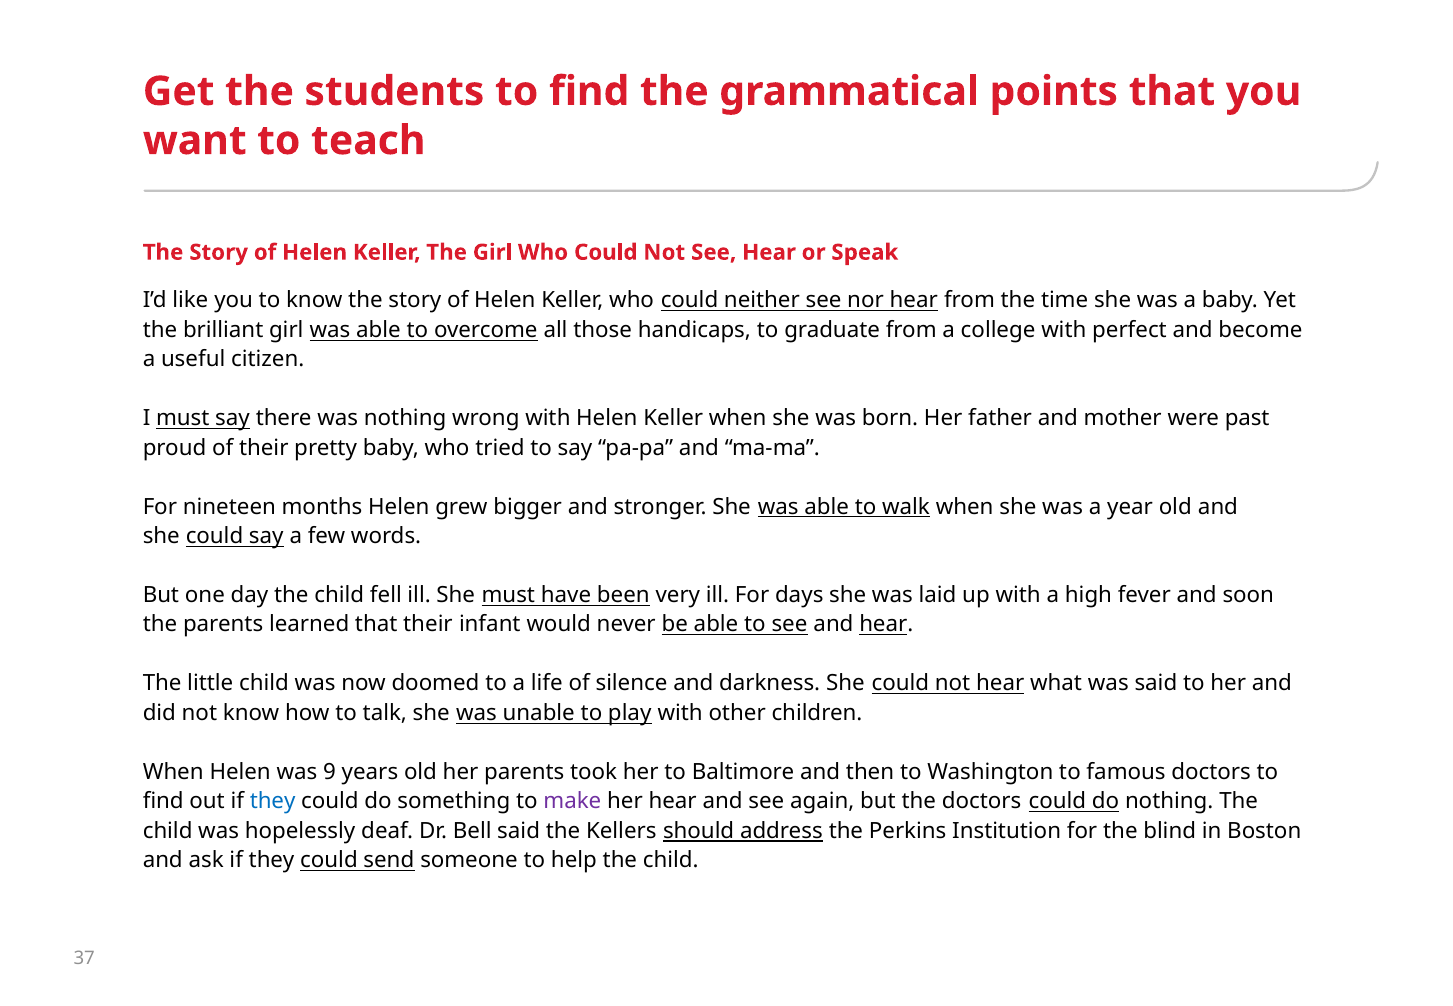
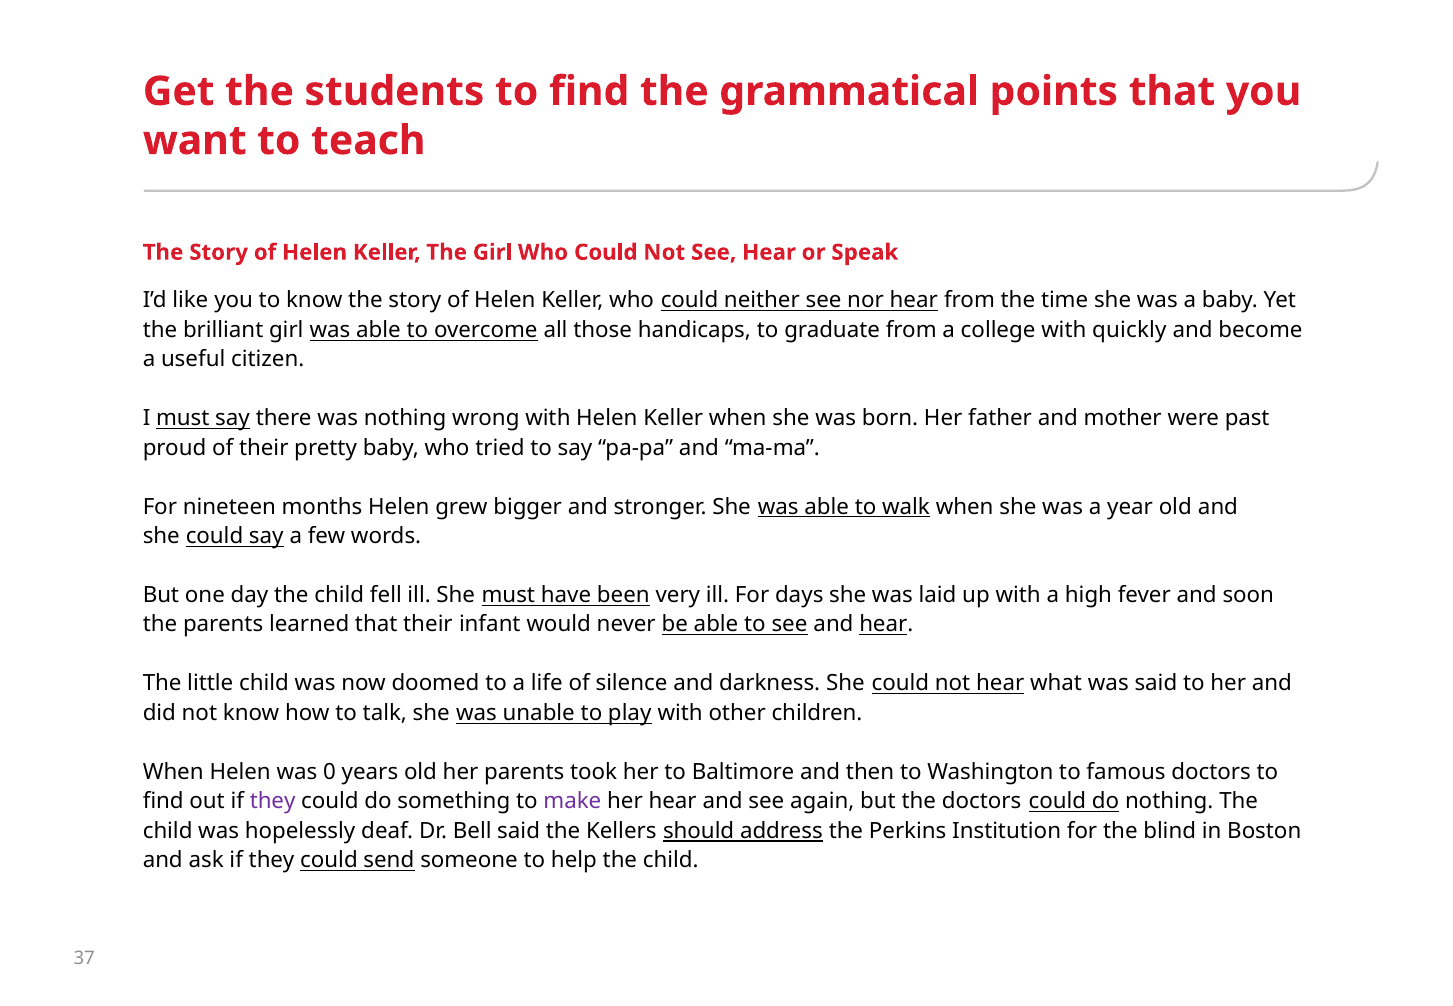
perfect: perfect -> quickly
9: 9 -> 0
they at (273, 802) colour: blue -> purple
